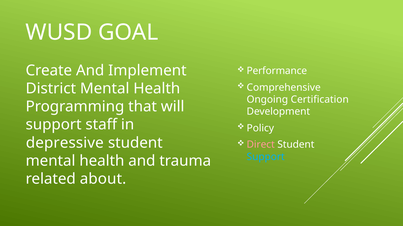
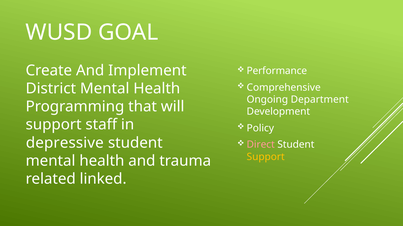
Certification: Certification -> Department
Support at (266, 157) colour: light blue -> yellow
about: about -> linked
